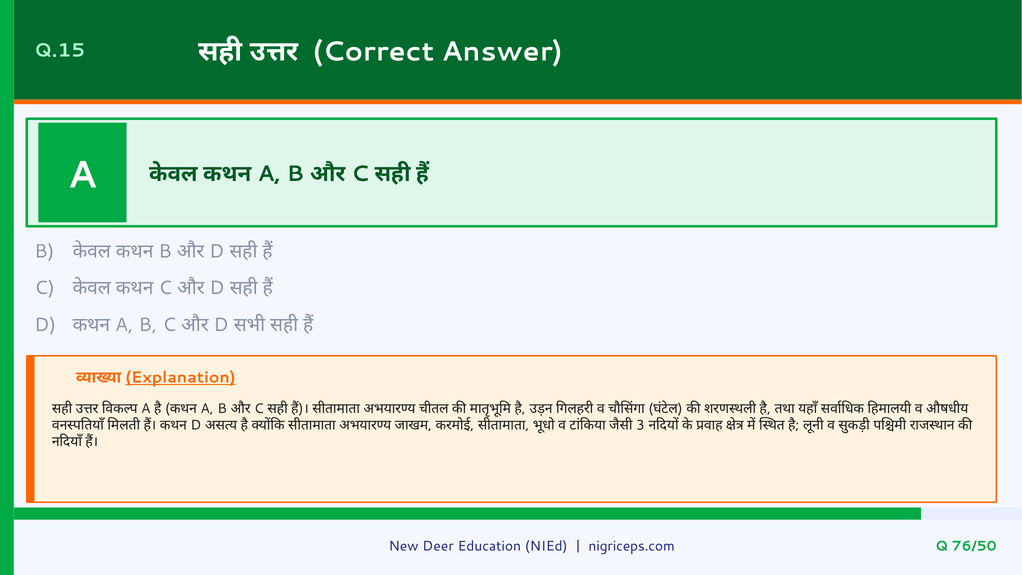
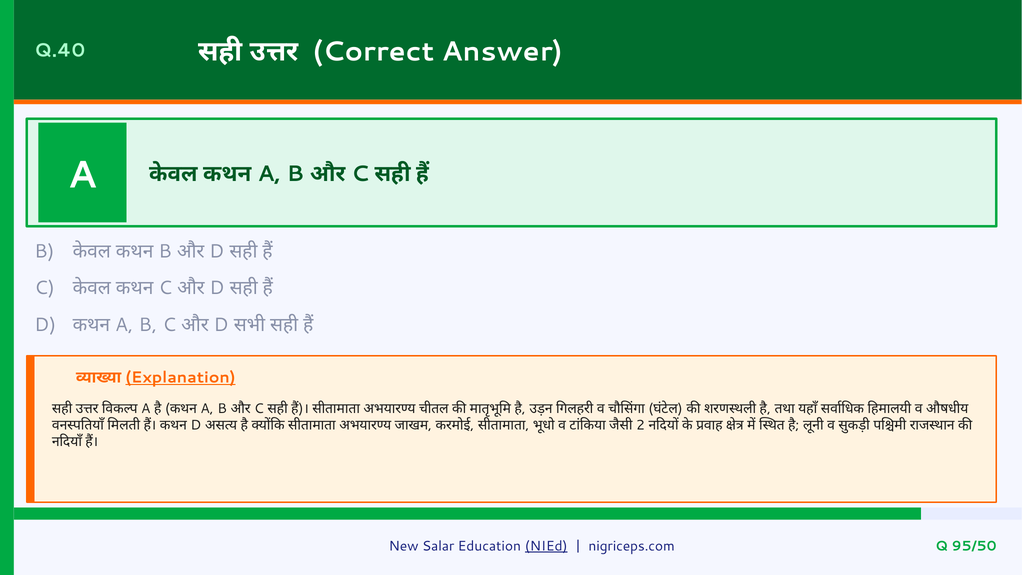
Q.15: Q.15 -> Q.40
3: 3 -> 2
Deer: Deer -> Salar
NIEd underline: none -> present
76/50: 76/50 -> 95/50
